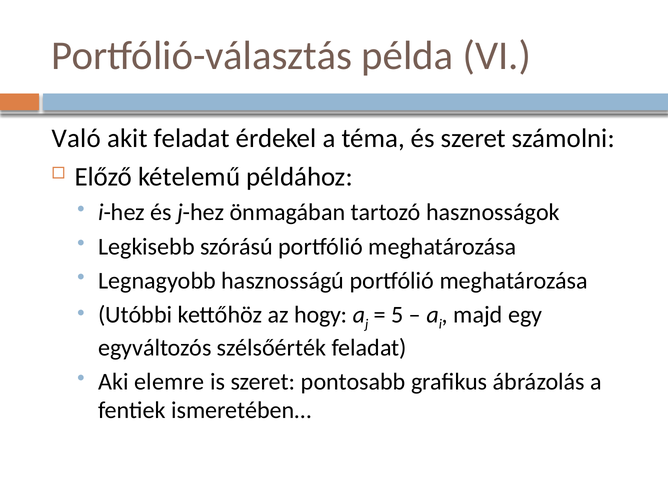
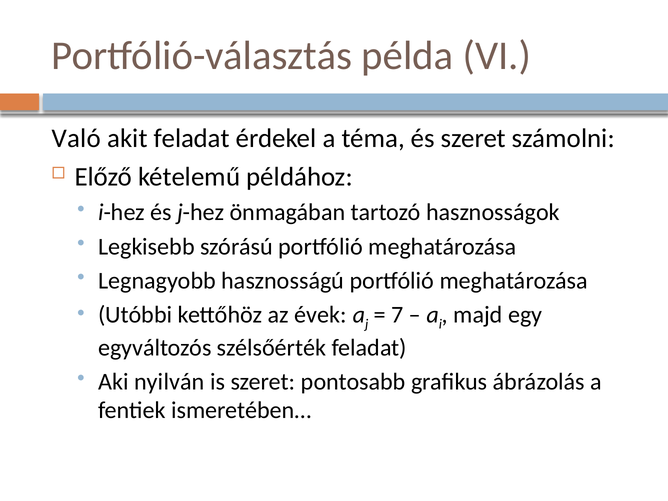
hogy: hogy -> évek
5: 5 -> 7
elemre: elemre -> nyilván
